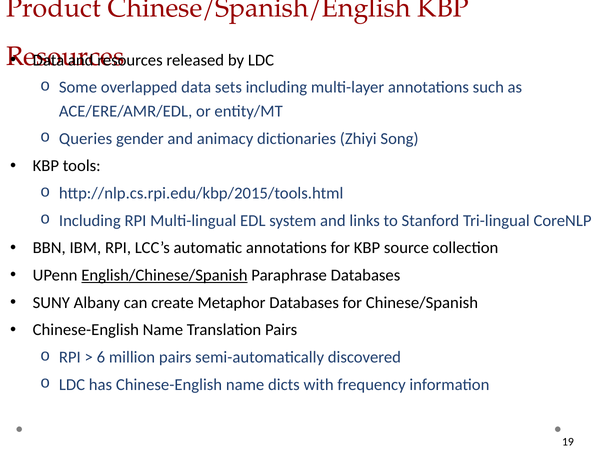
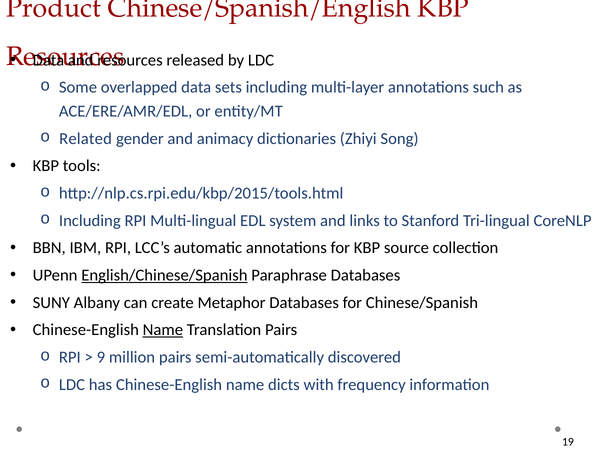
Queries: Queries -> Related
Name at (163, 330) underline: none -> present
6: 6 -> 9
